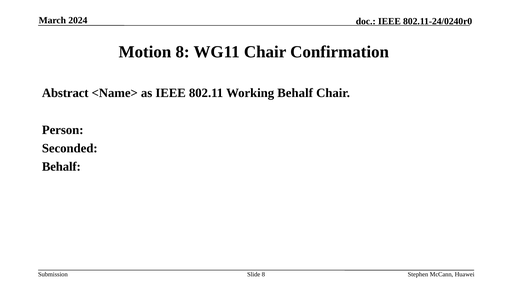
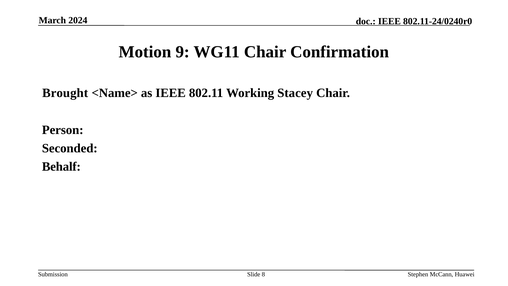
Motion 8: 8 -> 9
Abstract: Abstract -> Brought
Working Behalf: Behalf -> Stacey
